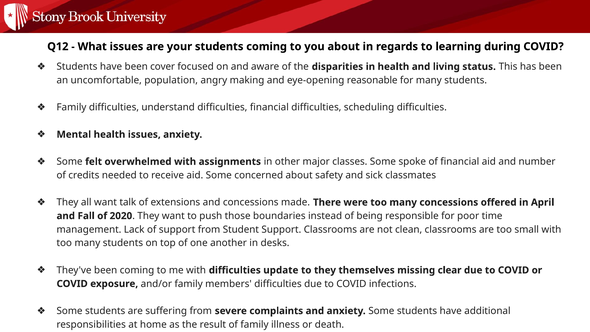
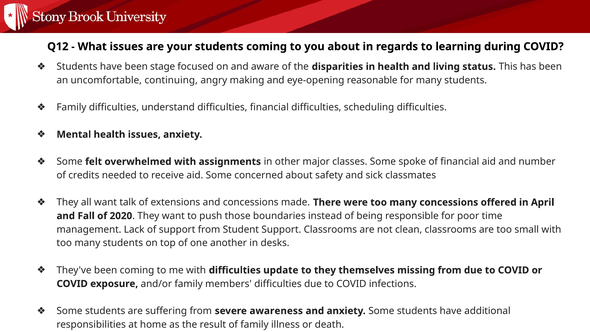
cover: cover -> stage
population: population -> continuing
missing clear: clear -> from
complaints: complaints -> awareness
